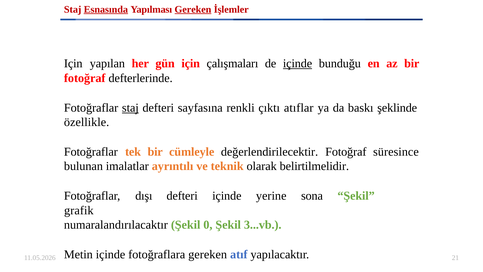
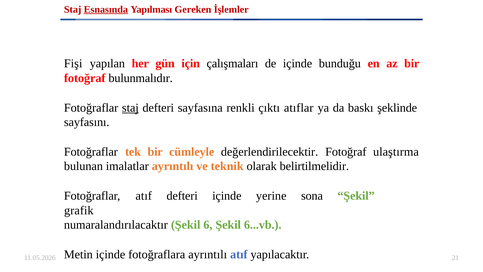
Gereken at (193, 9) underline: present -> none
Için at (73, 64): Için -> Fişi
içinde at (298, 64) underline: present -> none
defterlerinde: defterlerinde -> bulunmalıdır
özellikle: özellikle -> sayfasını
süresince: süresince -> ulaştırma
Fotoğraflar dışı: dışı -> atıf
0: 0 -> 6
3...vb: 3...vb -> 6...vb
fotoğraflara gereken: gereken -> ayrıntılı
